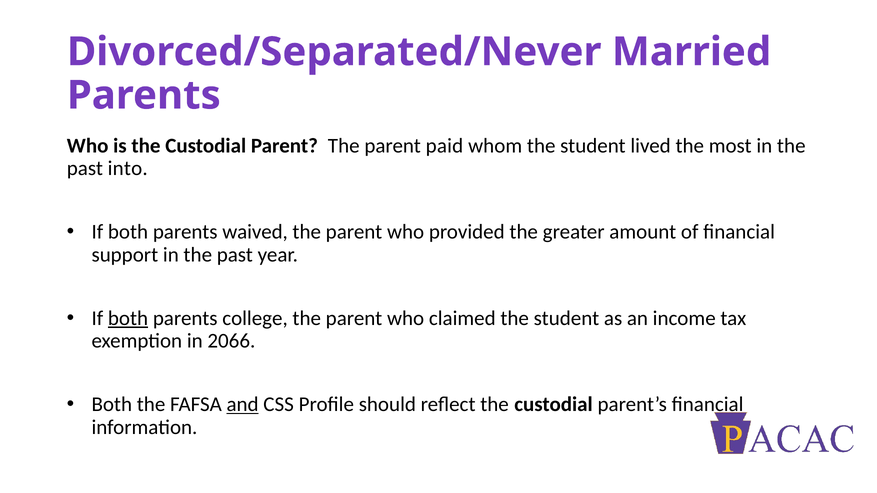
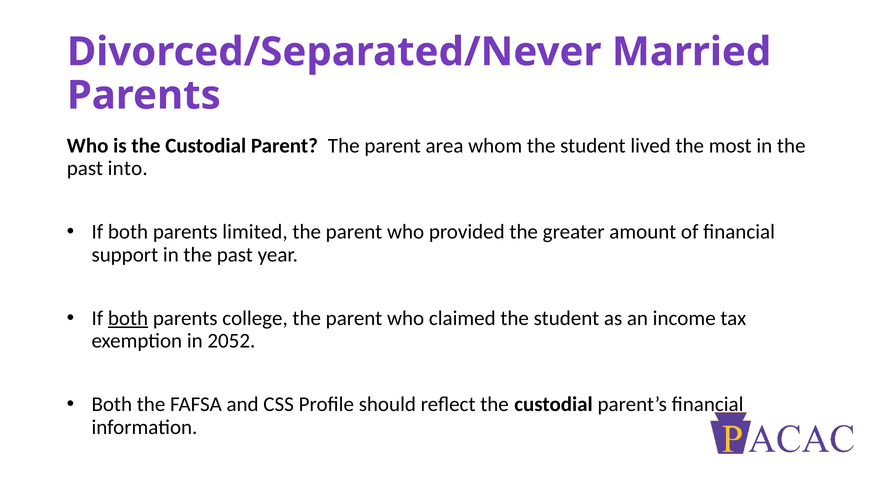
paid: paid -> area
waived: waived -> limited
2066: 2066 -> 2052
and underline: present -> none
